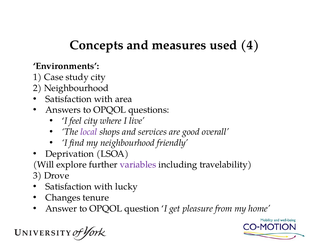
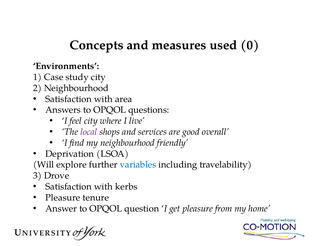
4: 4 -> 0
variables colour: purple -> blue
lucky: lucky -> kerbs
Changes at (63, 198): Changes -> Pleasure
